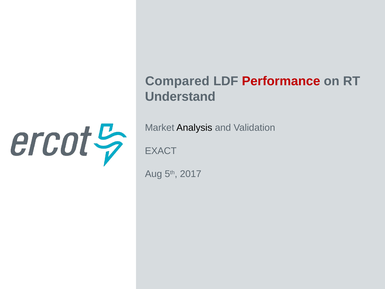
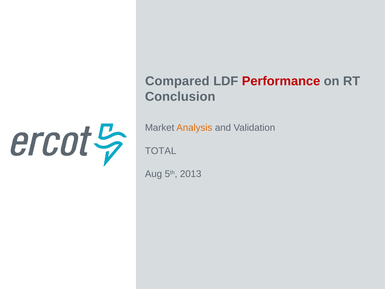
Understand: Understand -> Conclusion
Analysis colour: black -> orange
EXACT: EXACT -> TOTAL
2017: 2017 -> 2013
